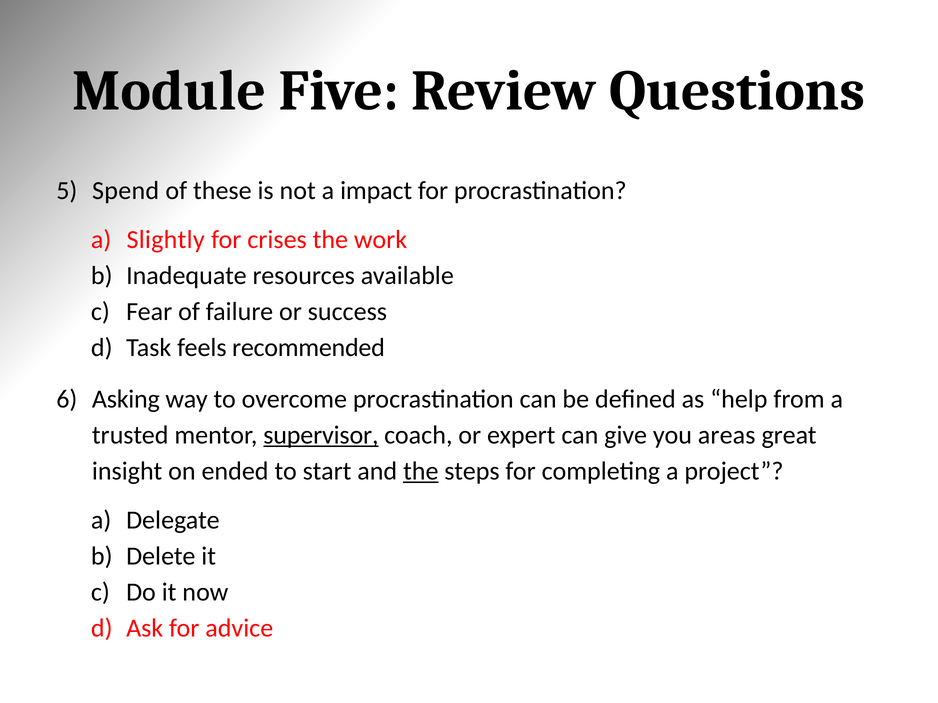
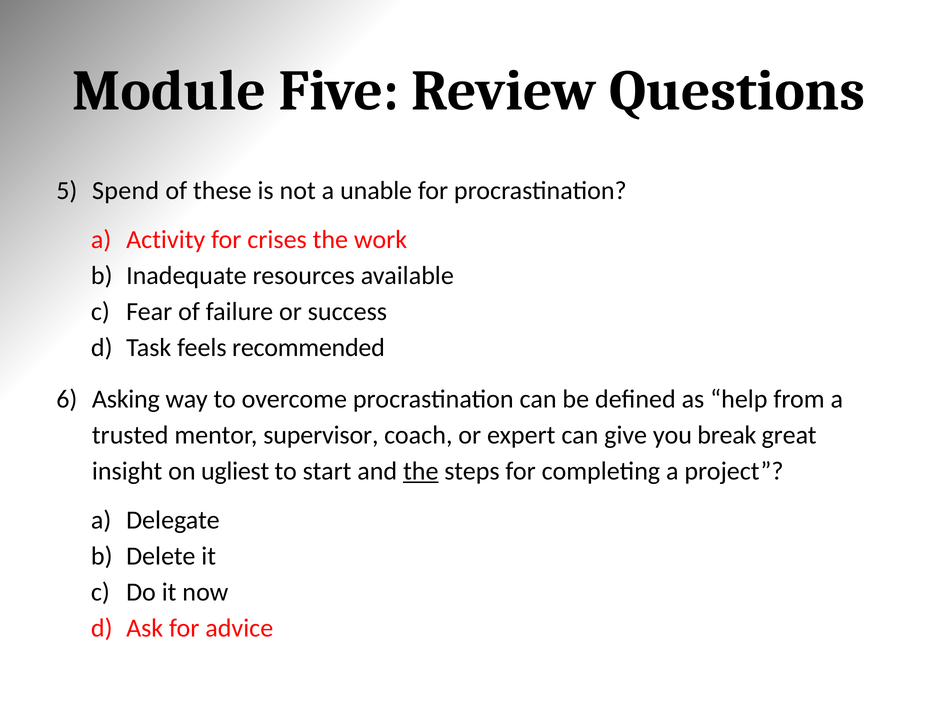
impact: impact -> unable
Slightly: Slightly -> Activity
supervisor underline: present -> none
areas: areas -> break
ended: ended -> ugliest
